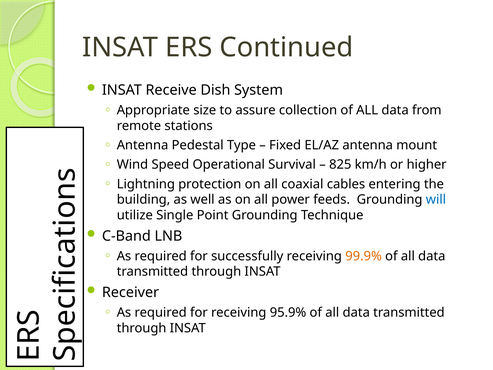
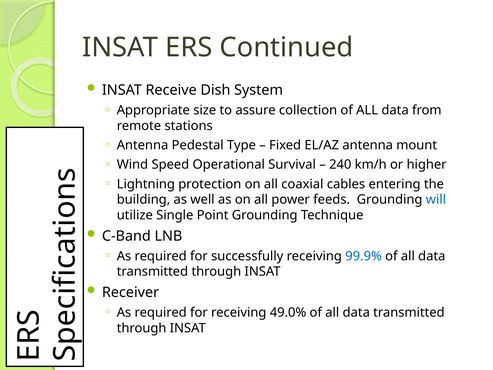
825: 825 -> 240
99.9% colour: orange -> blue
95.9%: 95.9% -> 49.0%
